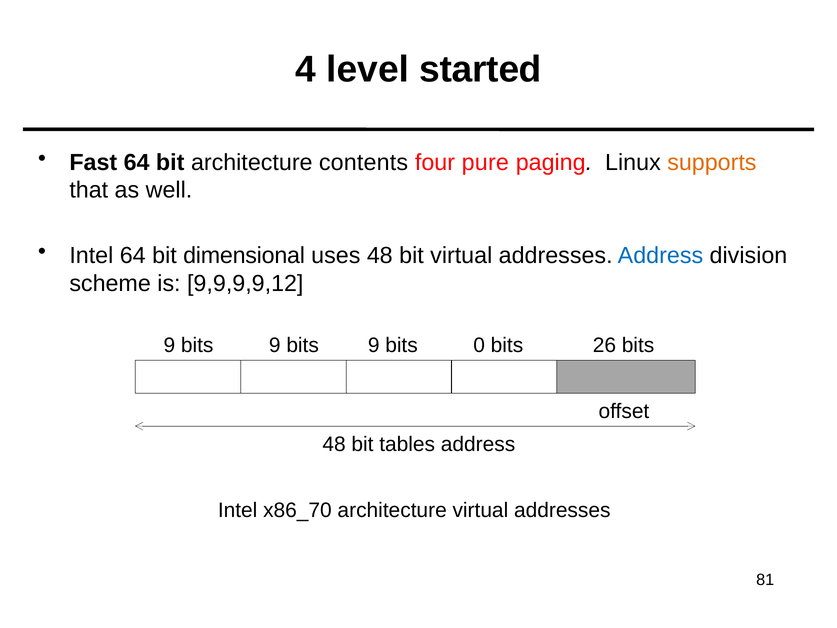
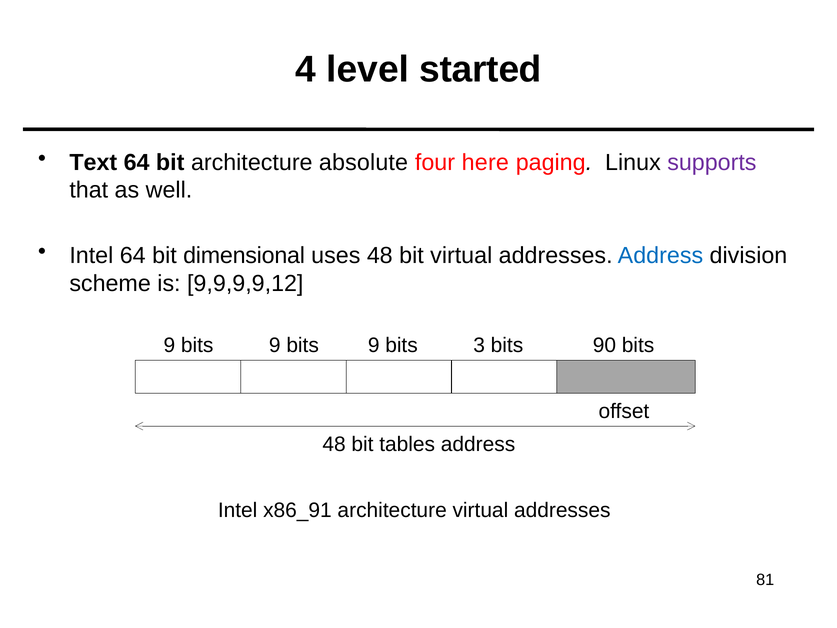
Fast: Fast -> Text
contents: contents -> absolute
pure: pure -> here
supports colour: orange -> purple
0: 0 -> 3
26: 26 -> 90
x86_70: x86_70 -> x86_91
